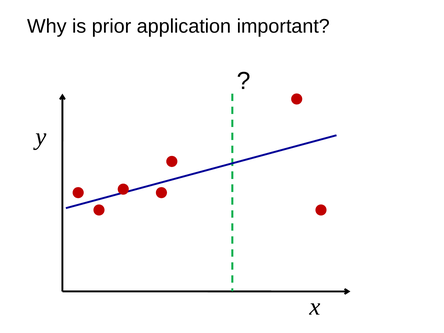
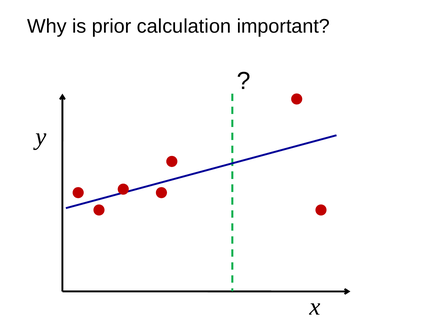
application: application -> calculation
